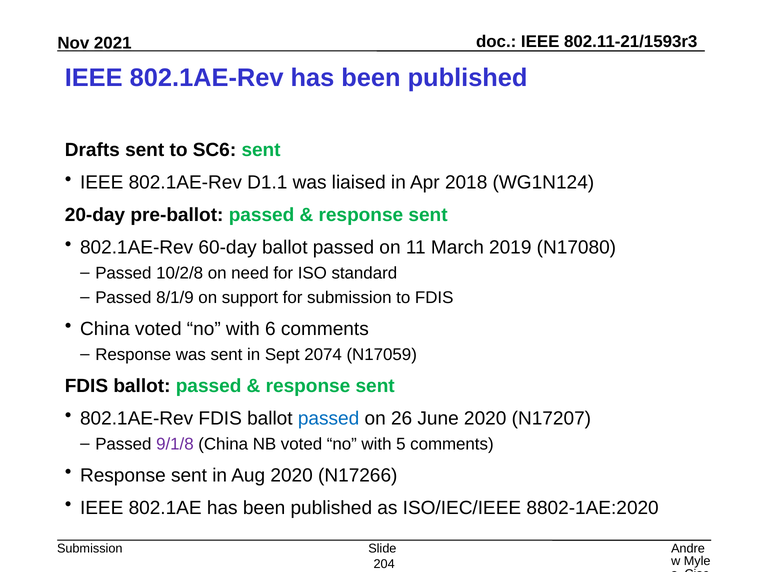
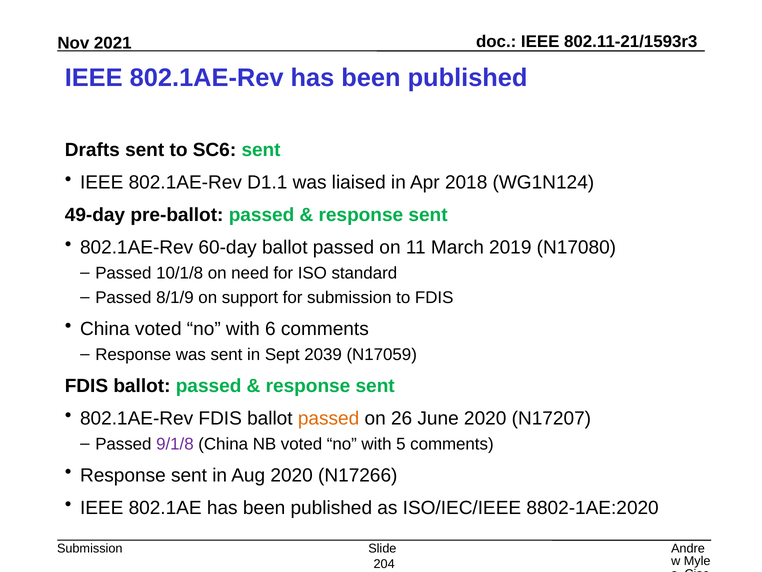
20-day: 20-day -> 49-day
10/2/8: 10/2/8 -> 10/1/8
2074: 2074 -> 2039
passed at (329, 418) colour: blue -> orange
